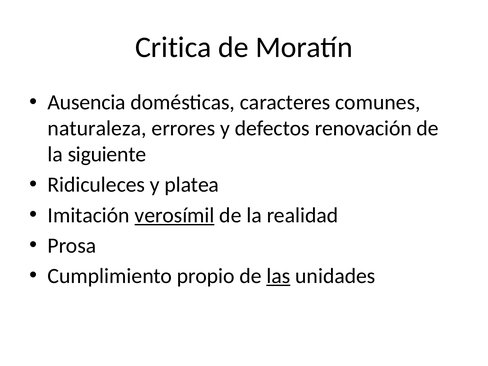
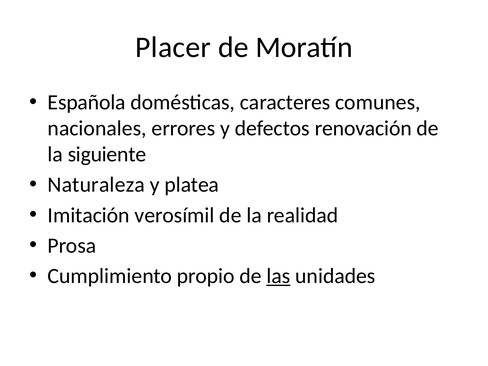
Critica: Critica -> Placer
Ausencia: Ausencia -> Española
naturaleza: naturaleza -> nacionales
Ridiculeces: Ridiculeces -> Naturaleza
verosímil underline: present -> none
